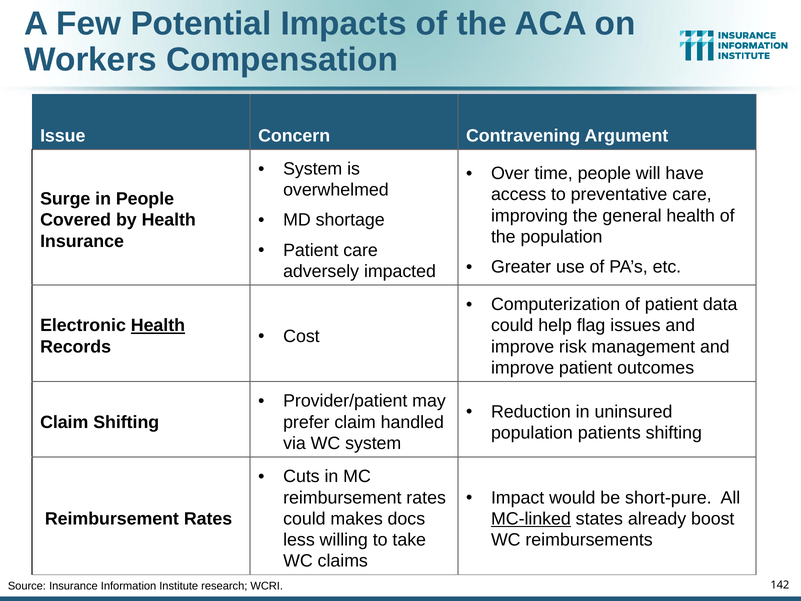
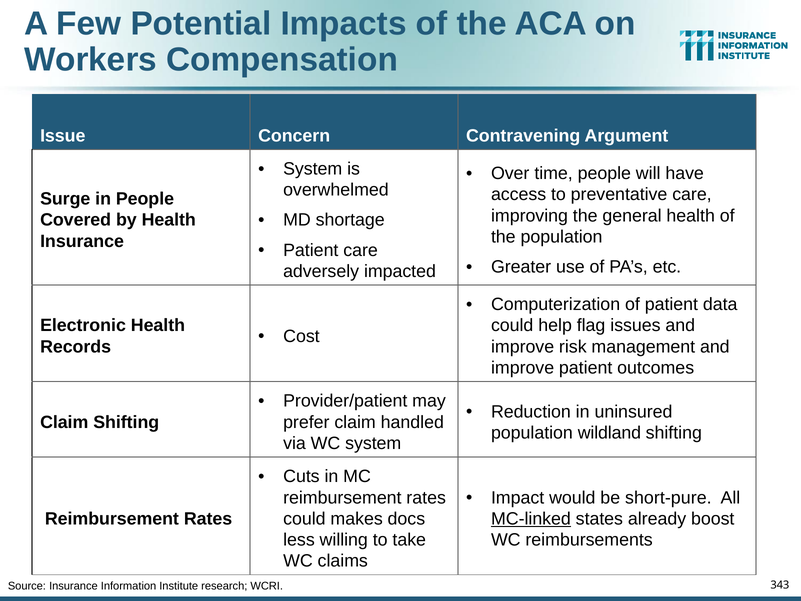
Health at (158, 325) underline: present -> none
patients: patients -> wildland
142: 142 -> 343
